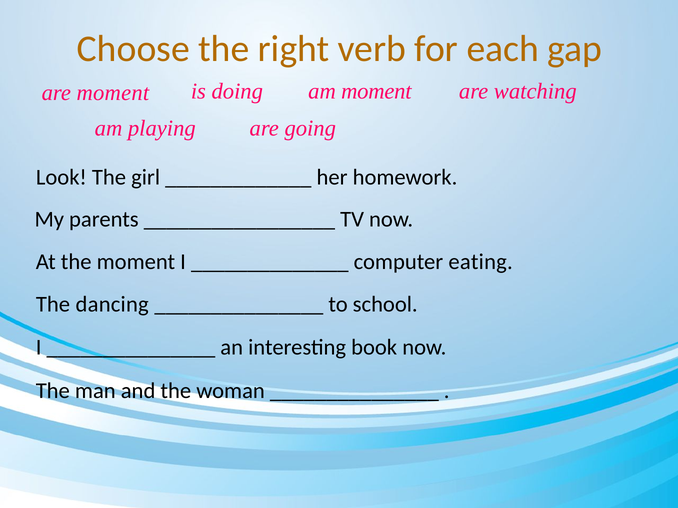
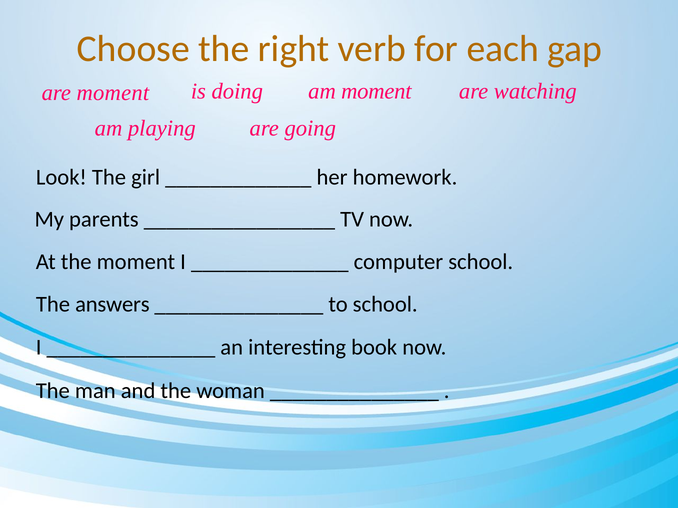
computer eating: eating -> school
dancing: dancing -> answers
